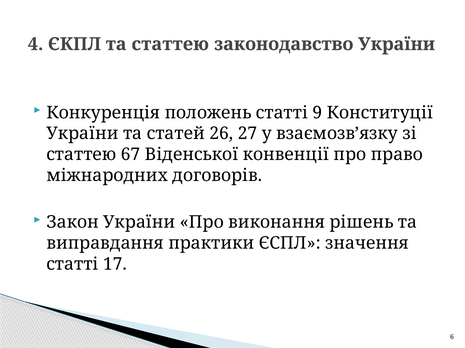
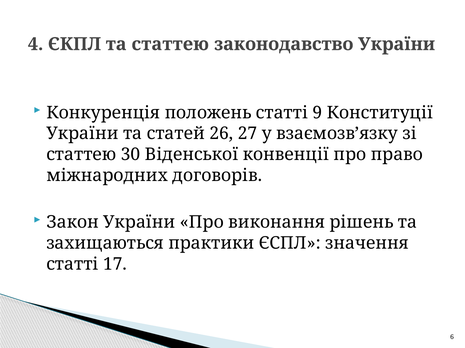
67: 67 -> 30
виправдання: виправдання -> захищаються
